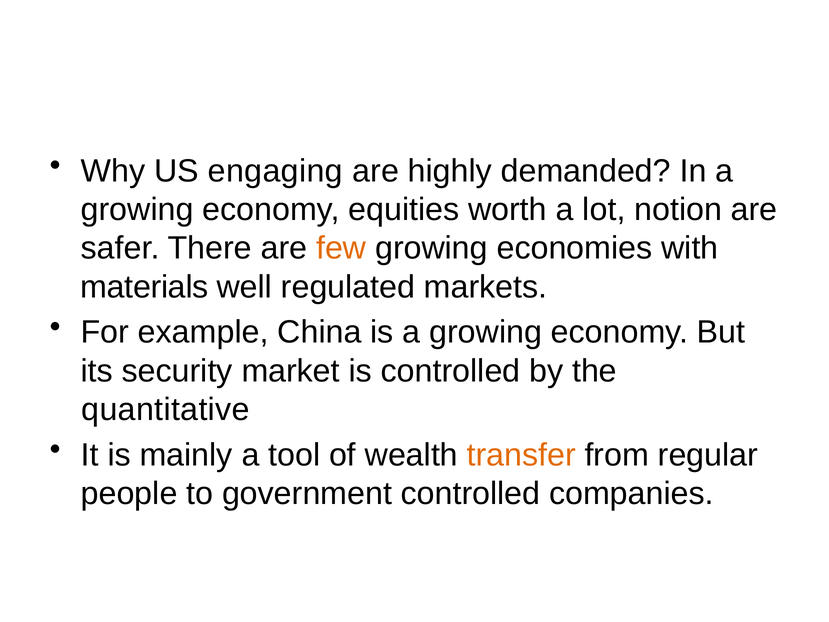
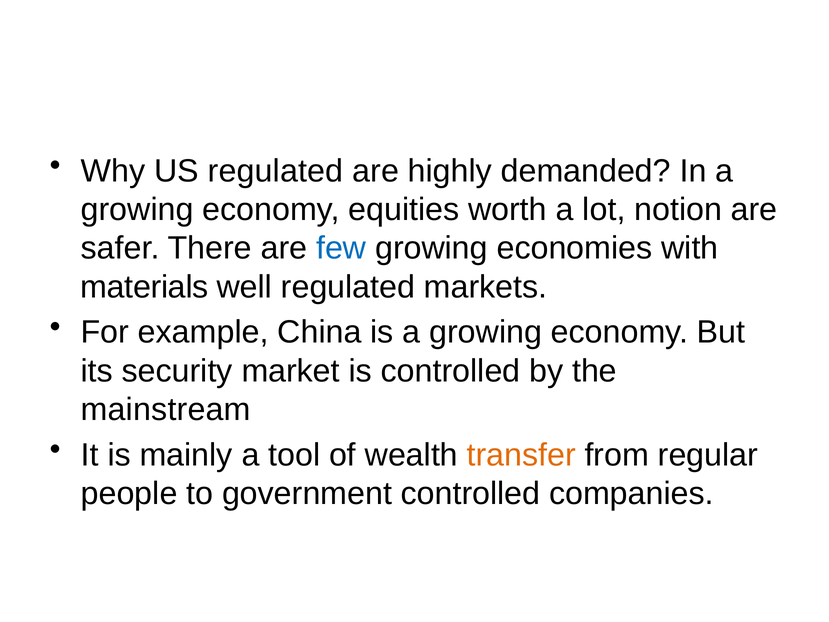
US engaging: engaging -> regulated
few colour: orange -> blue
quantitative: quantitative -> mainstream
